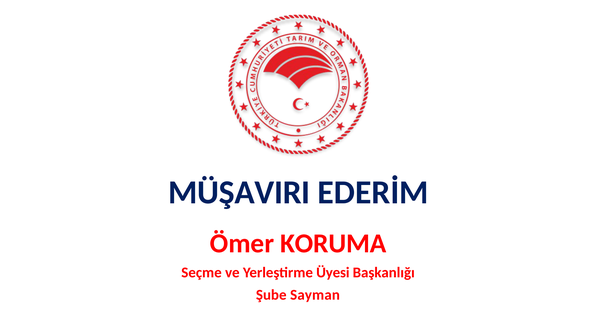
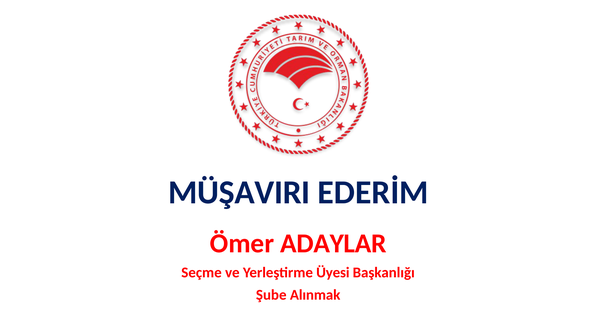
KORUMA: KORUMA -> ADAYLAR
Sayman: Sayman -> Alınmak
